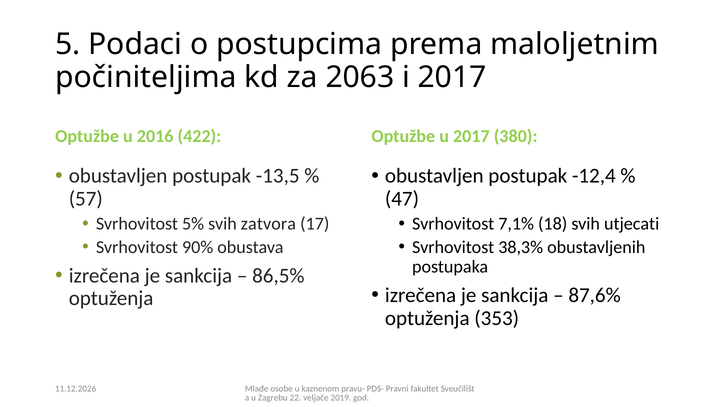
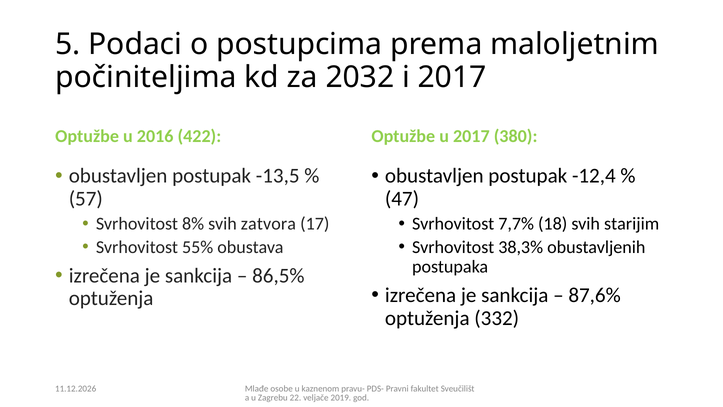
2063: 2063 -> 2032
5%: 5% -> 8%
7,1%: 7,1% -> 7,7%
utjecati: utjecati -> starijim
90%: 90% -> 55%
353: 353 -> 332
